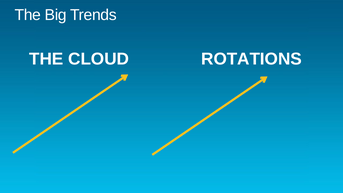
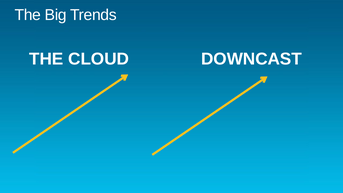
ROTATIONS: ROTATIONS -> DOWNCAST
